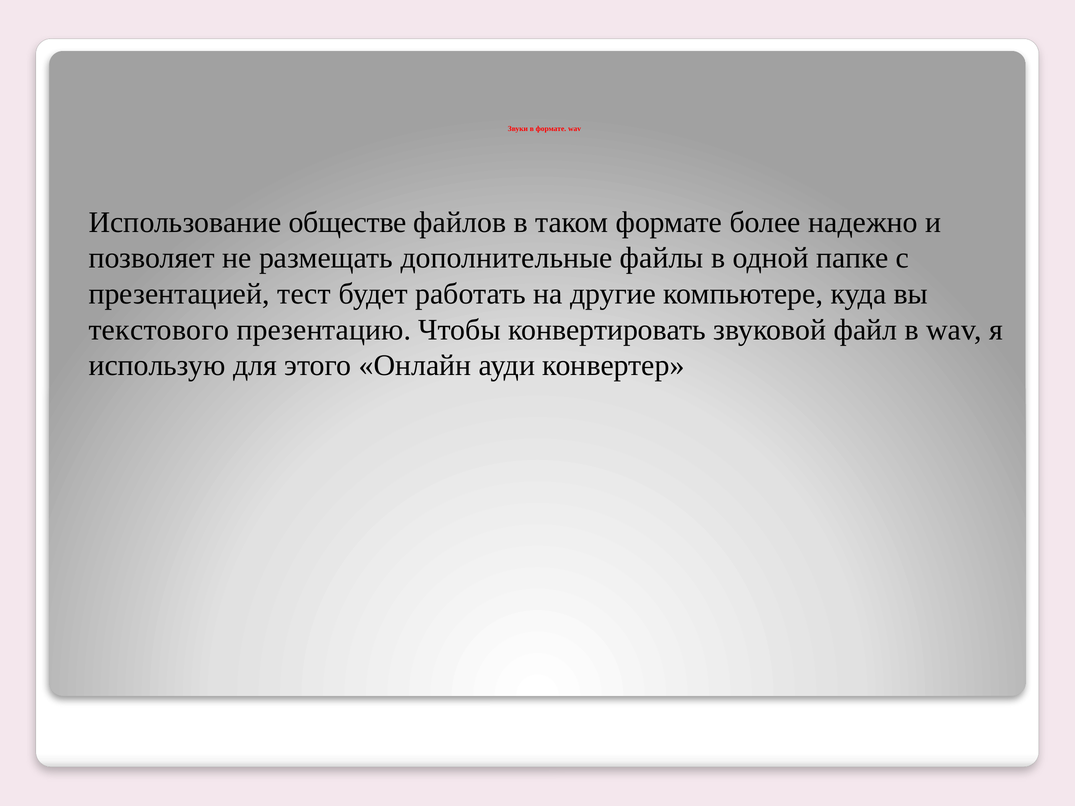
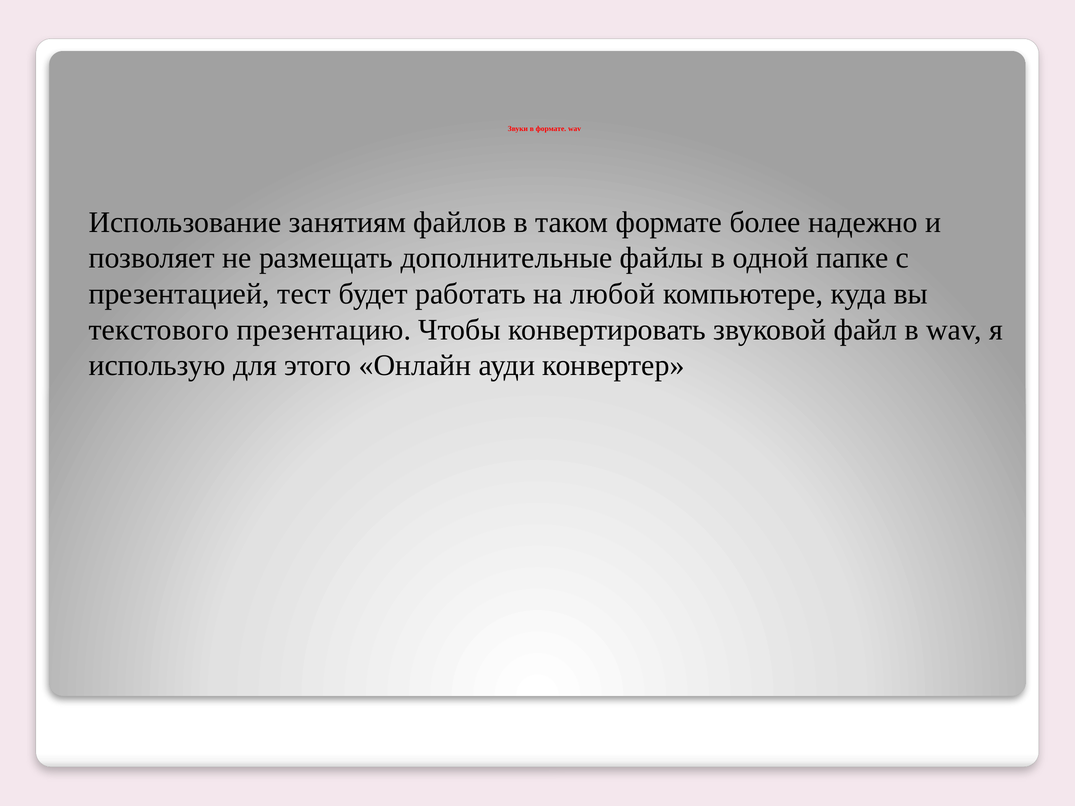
обществе: обществе -> занятиям
другие: другие -> любой
